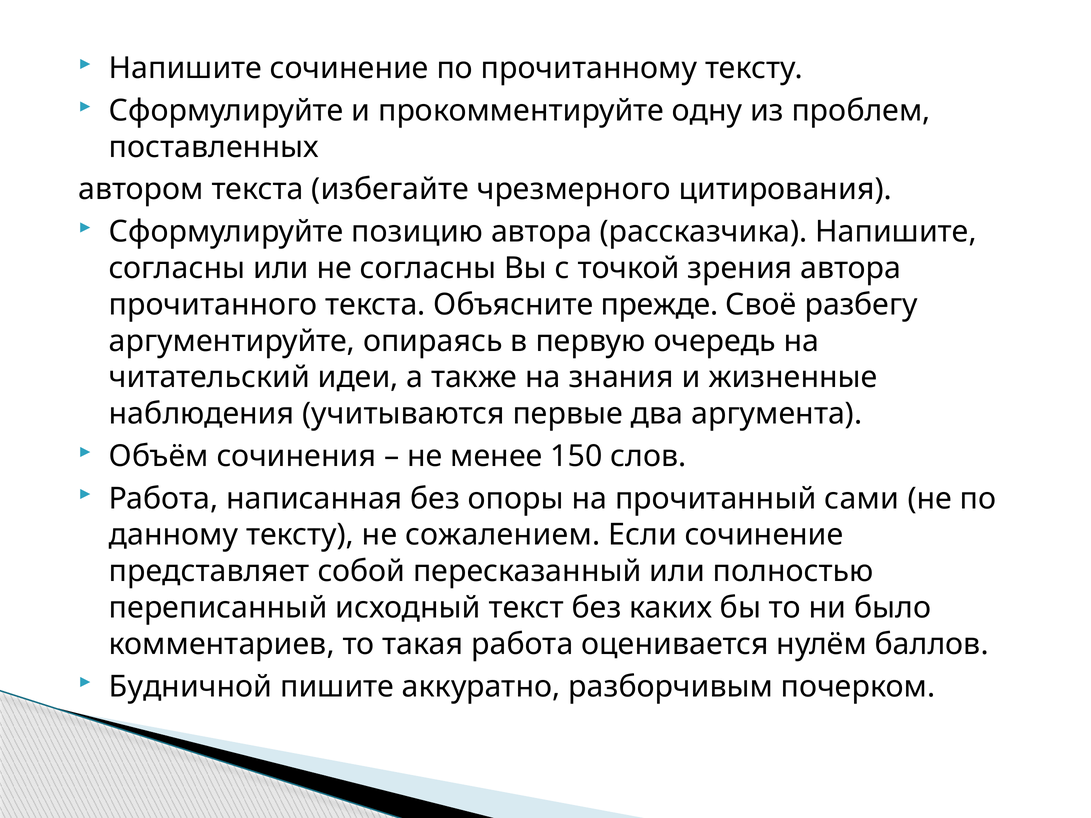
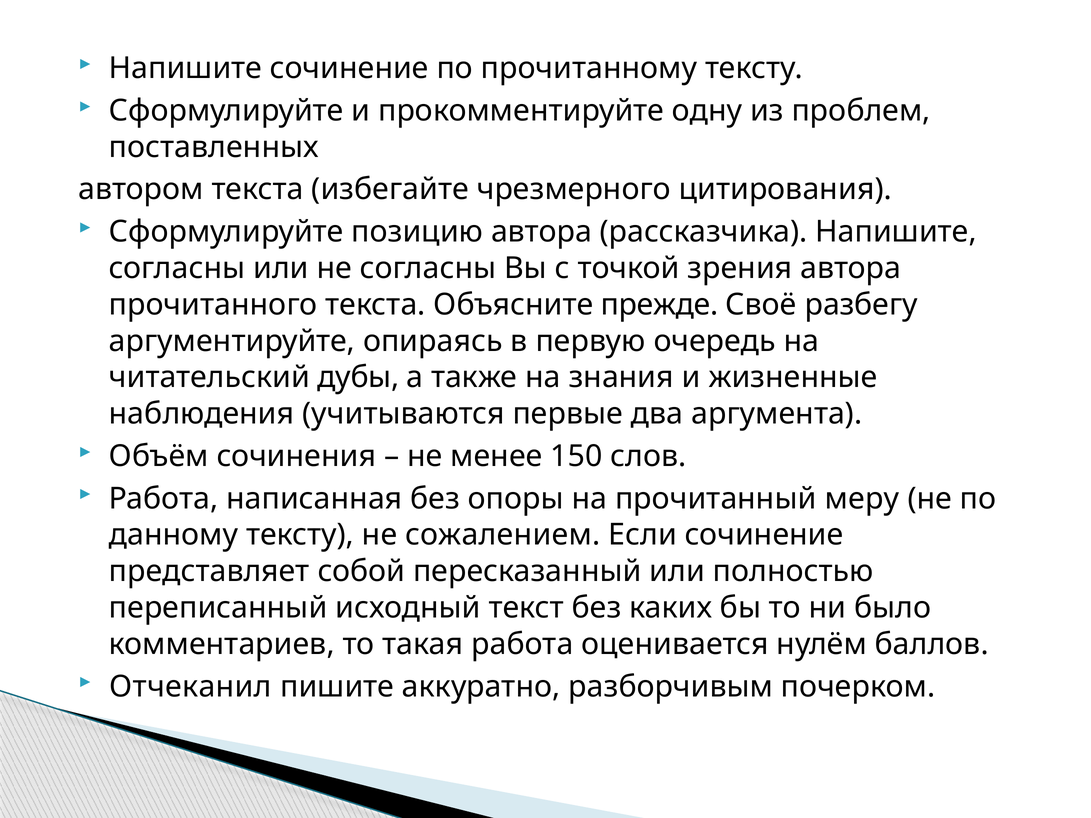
идеи: идеи -> дубы
сами: сами -> меру
Будничной: Будничной -> Отчеканил
